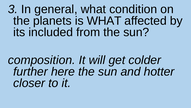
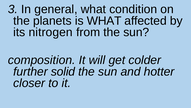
included: included -> nitrogen
here: here -> solid
